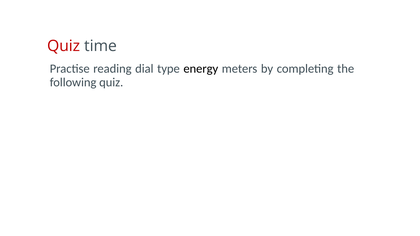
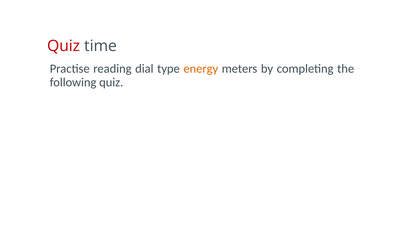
energy colour: black -> orange
